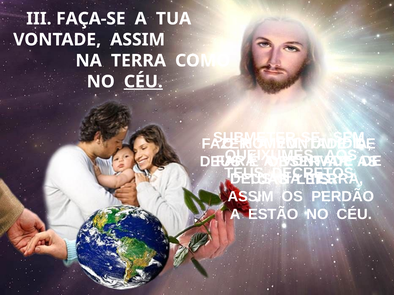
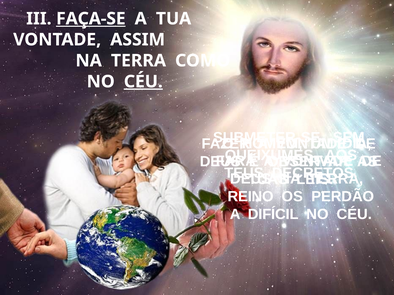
FAÇA-SE underline: none -> present
ASSIM at (251, 197): ASSIM -> REINO
ESTÃO: ESTÃO -> DIFÍCIL
